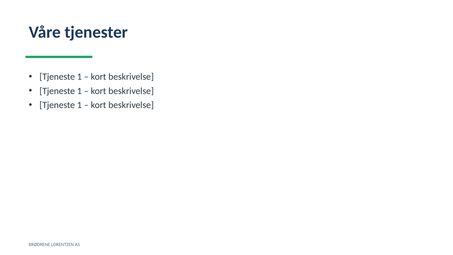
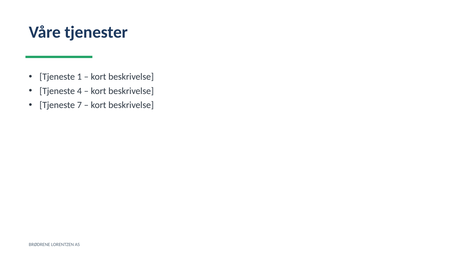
1 at (79, 91): 1 -> 4
1 at (79, 105): 1 -> 7
